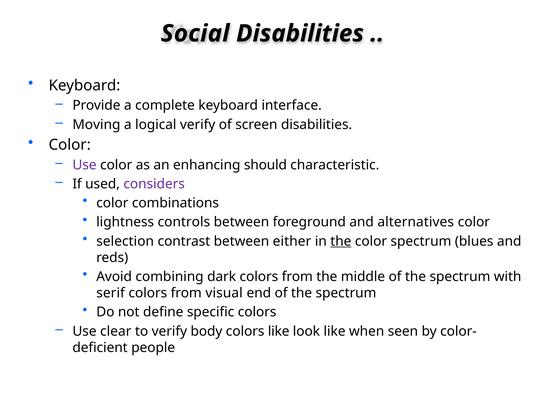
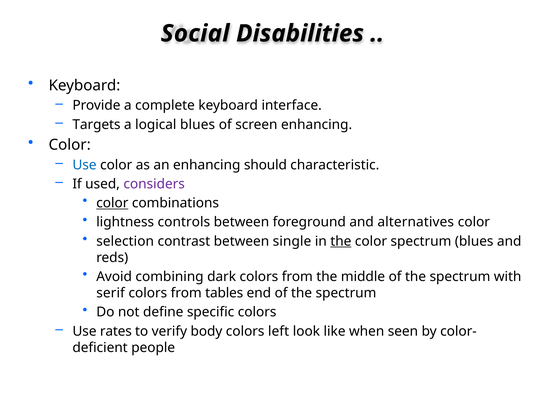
Moving: Moving -> Targets
logical verify: verify -> blues
screen disabilities: disabilities -> enhancing
Use at (85, 165) colour: purple -> blue
color at (112, 203) underline: none -> present
either: either -> single
visual: visual -> tables
clear: clear -> rates
colors like: like -> left
